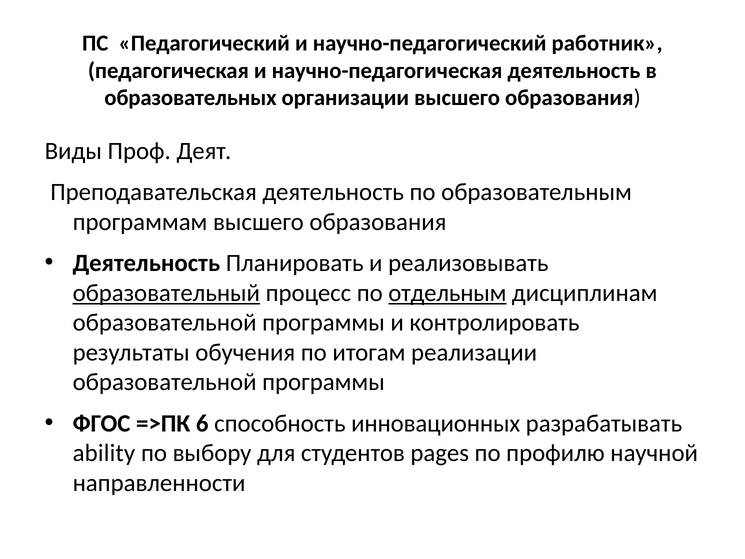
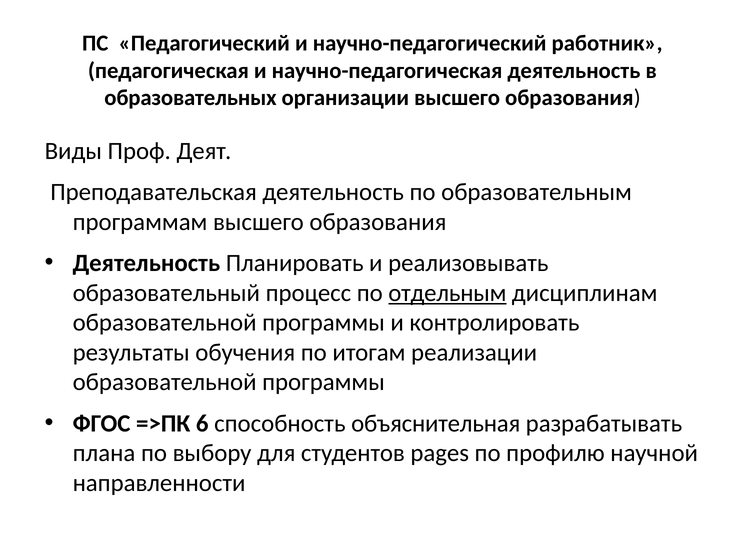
образовательный underline: present -> none
инновационных: инновационных -> объяснительная
ability: ability -> плана
